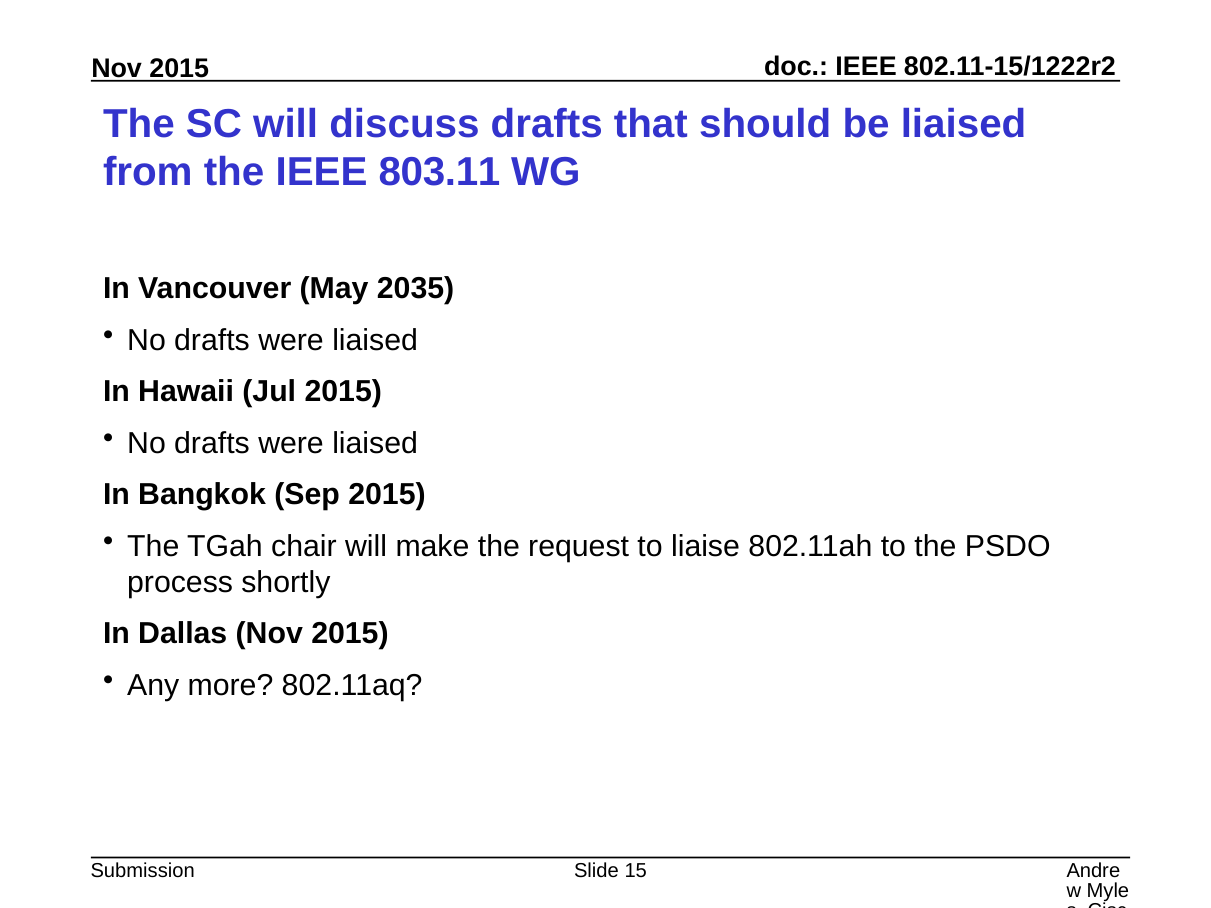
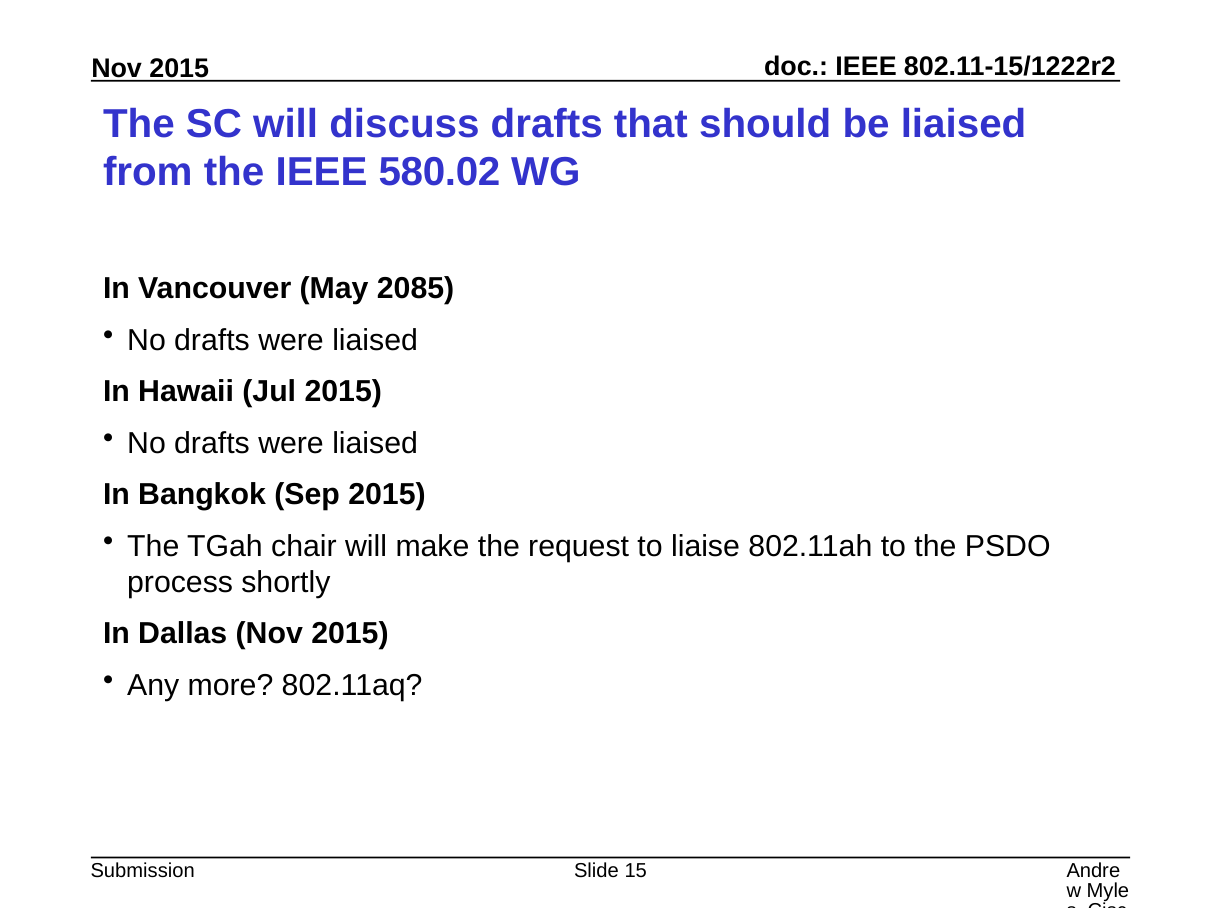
803.11: 803.11 -> 580.02
2035: 2035 -> 2085
